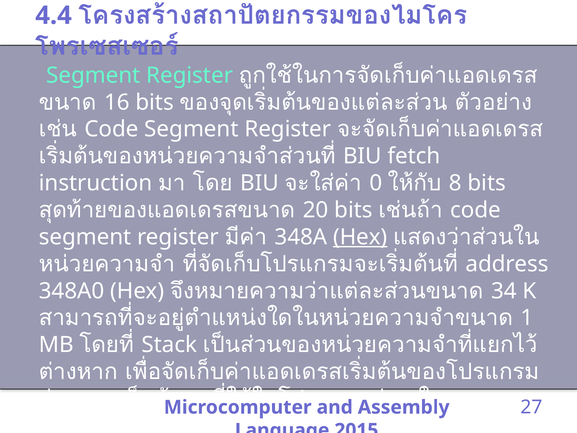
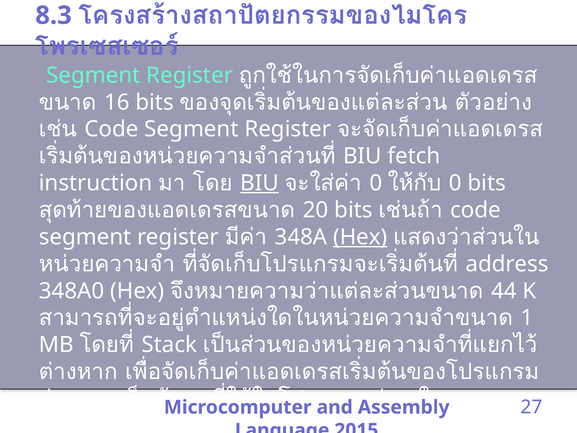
4.4: 4.4 -> 8.3
BIU at (260, 183) underline: none -> present
8 at (455, 183): 8 -> 0
34: 34 -> 44
